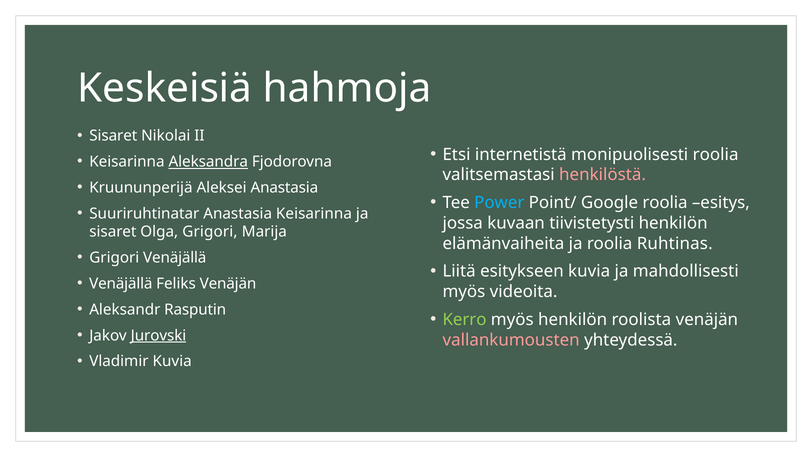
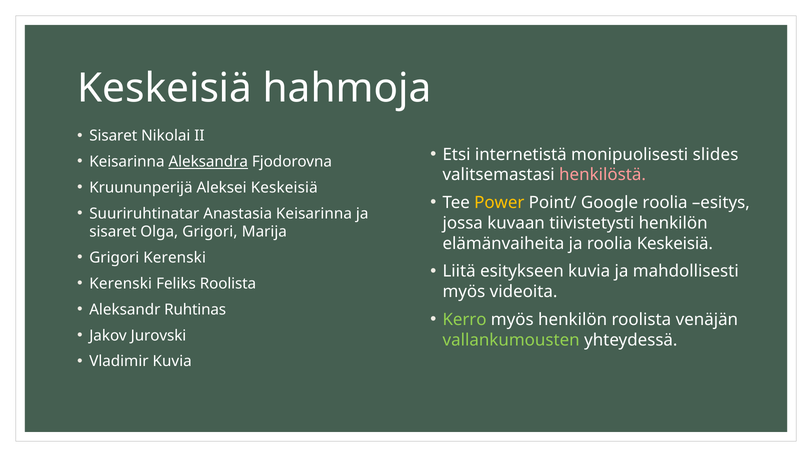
monipuolisesti roolia: roolia -> slides
Aleksei Anastasia: Anastasia -> Keskeisiä
Power colour: light blue -> yellow
roolia Ruhtinas: Ruhtinas -> Keskeisiä
Grigori Venäjällä: Venäjällä -> Kerenski
Venäjällä at (121, 284): Venäjällä -> Kerenski
Feliks Venäjän: Venäjän -> Roolista
Rasputin: Rasputin -> Ruhtinas
Jurovski underline: present -> none
vallankumousten colour: pink -> light green
